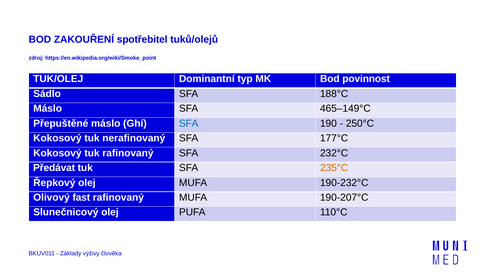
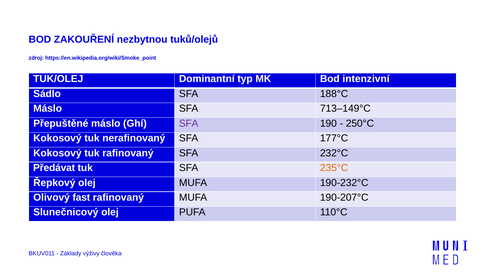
spotřebitel: spotřebitel -> nezbytnou
povinnost: povinnost -> intenzivní
465–149°C: 465–149°C -> 713–149°C
SFA at (189, 123) colour: blue -> purple
